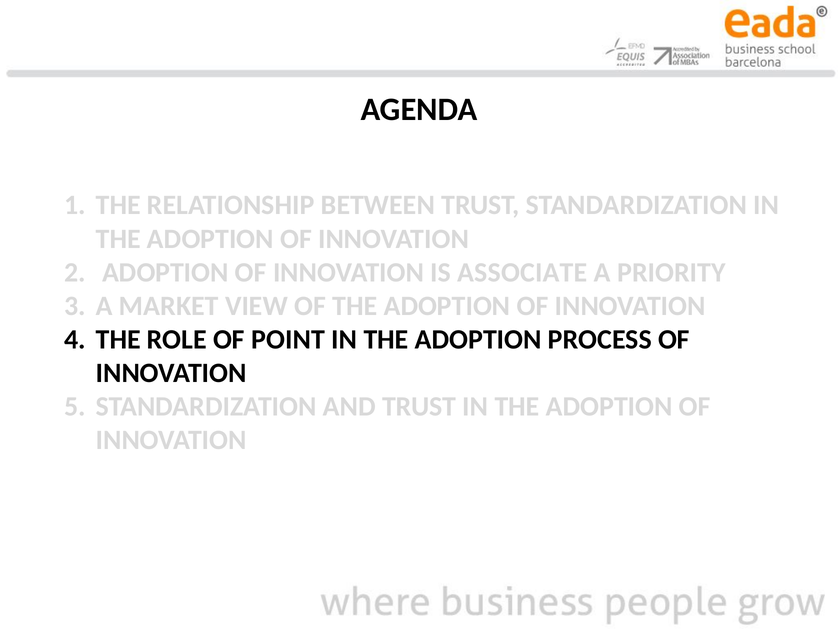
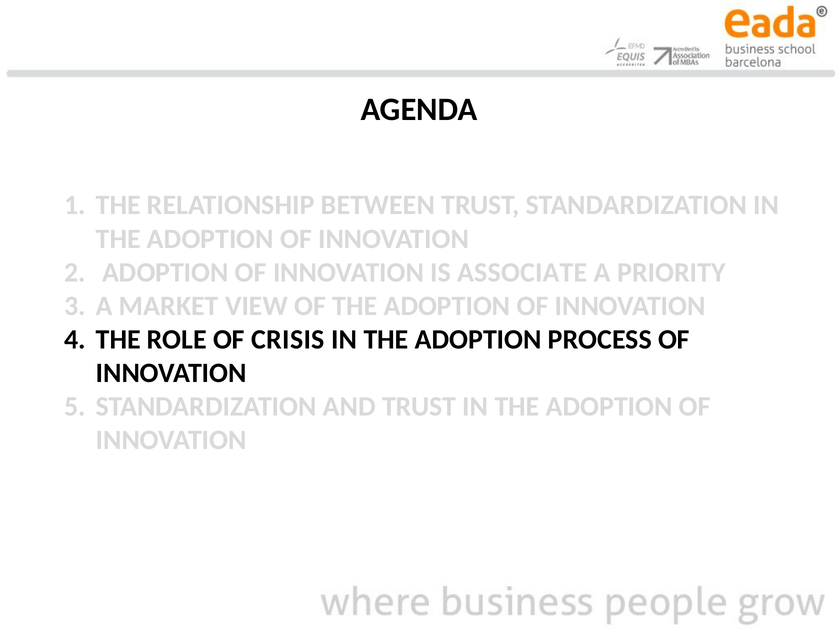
POINT: POINT -> CRISIS
